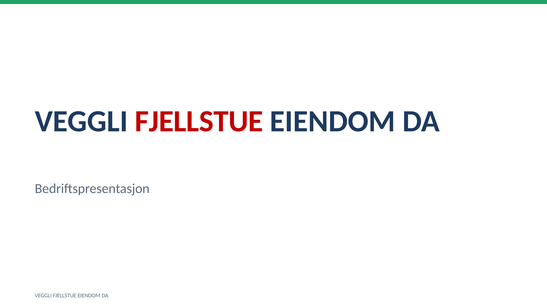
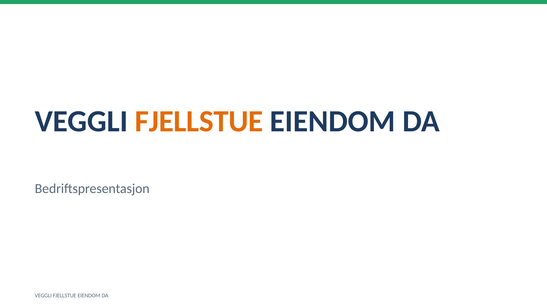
FJELLSTUE at (199, 121) colour: red -> orange
